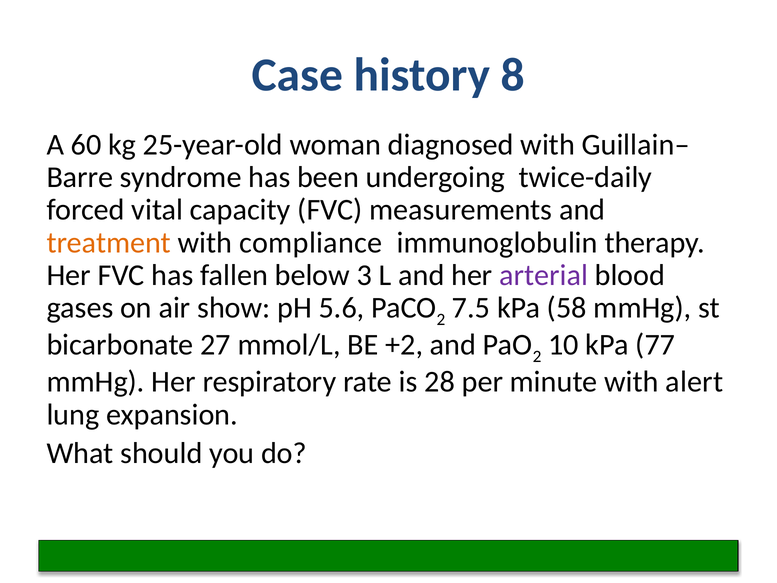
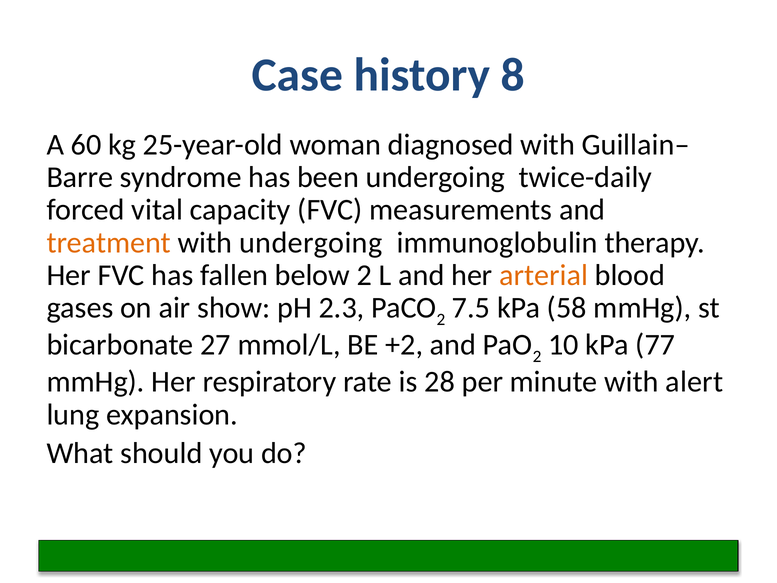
with compliance: compliance -> undergoing
below 3: 3 -> 2
arterial colour: purple -> orange
5.6: 5.6 -> 2.3
